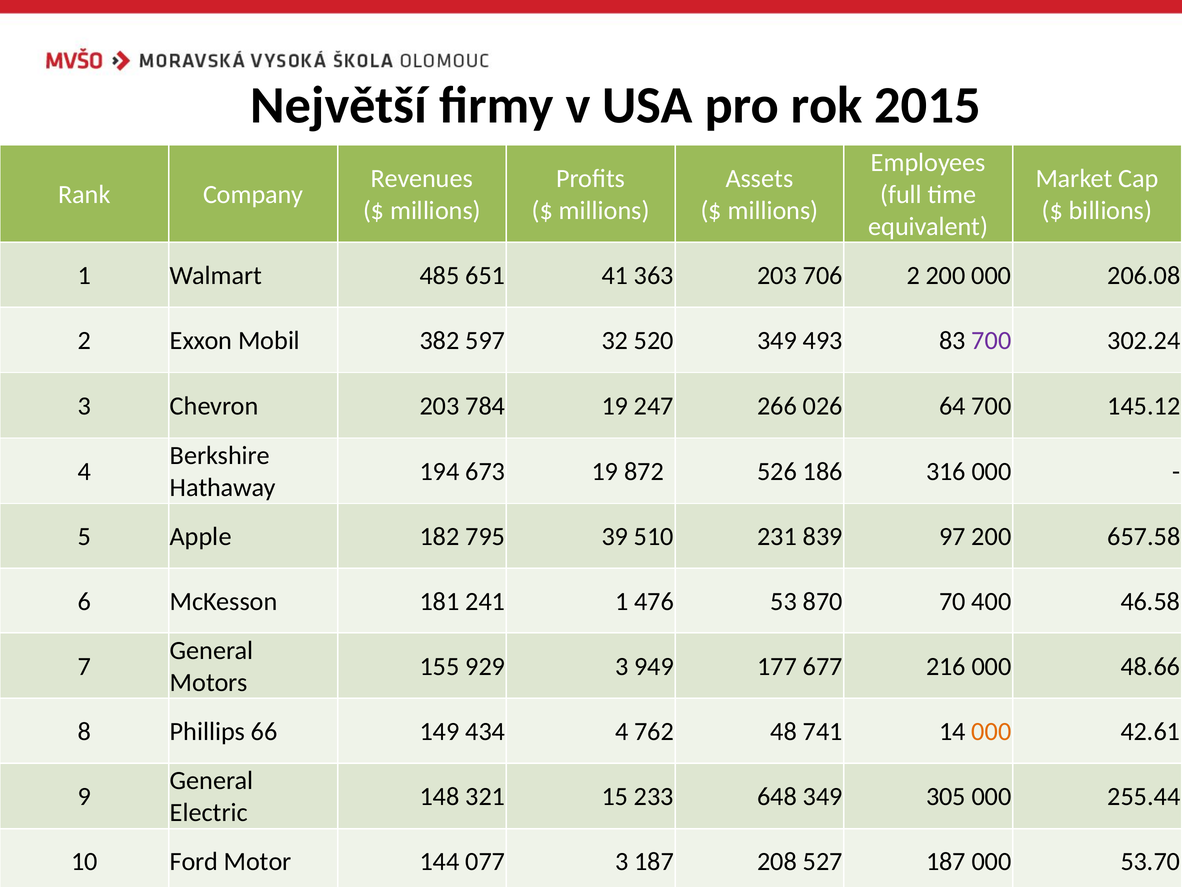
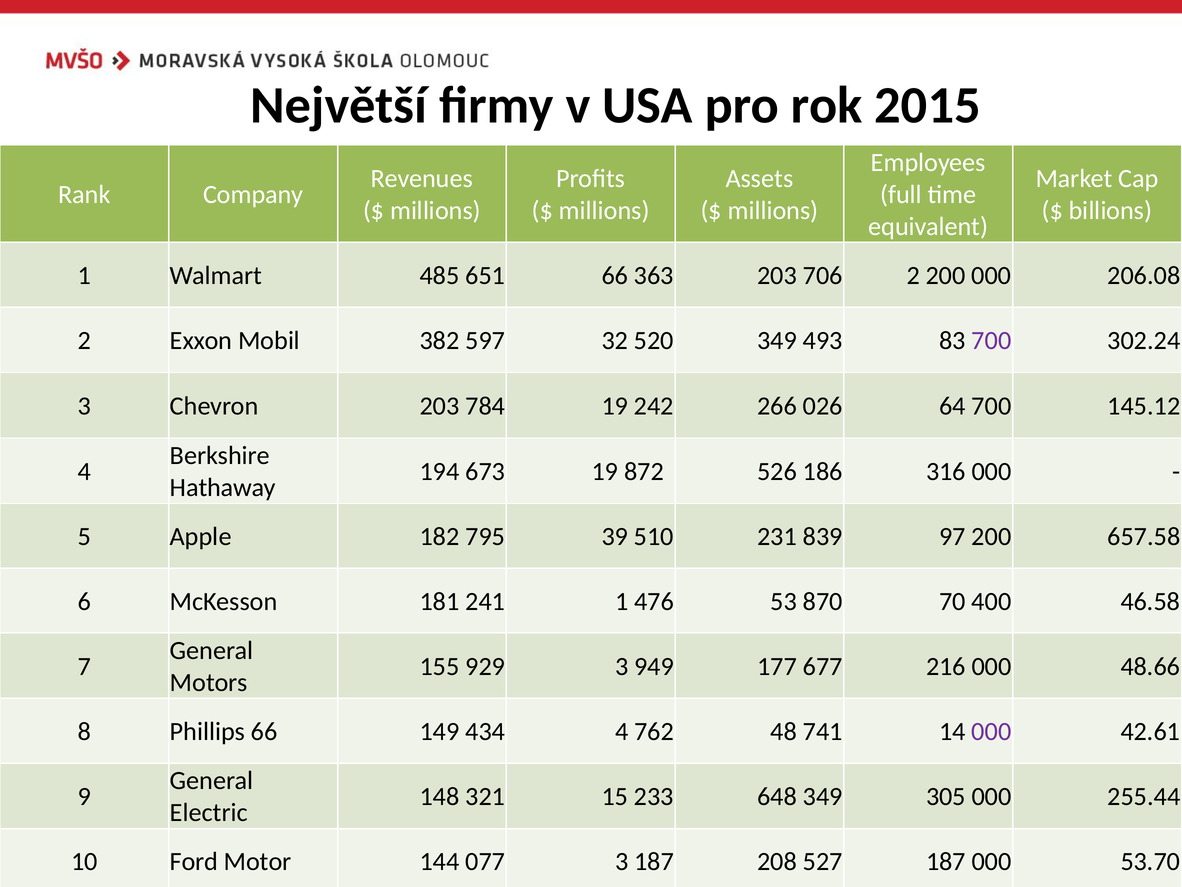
651 41: 41 -> 66
247: 247 -> 242
000 at (991, 731) colour: orange -> purple
